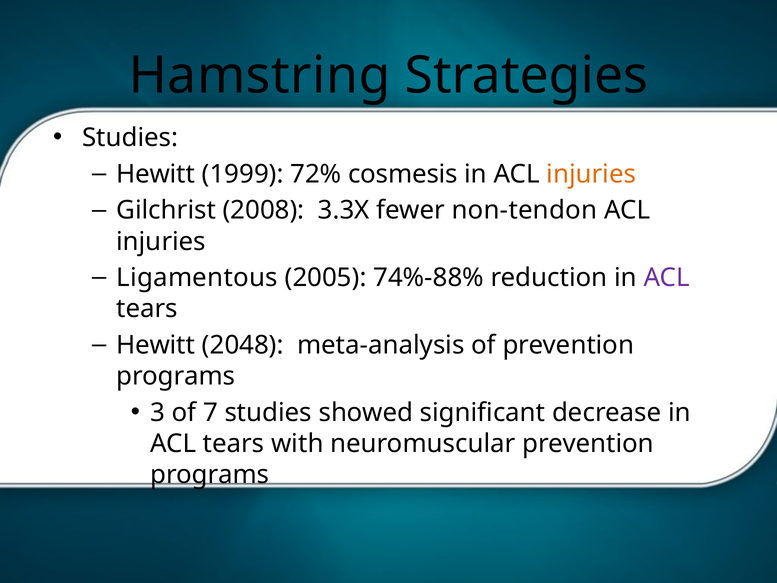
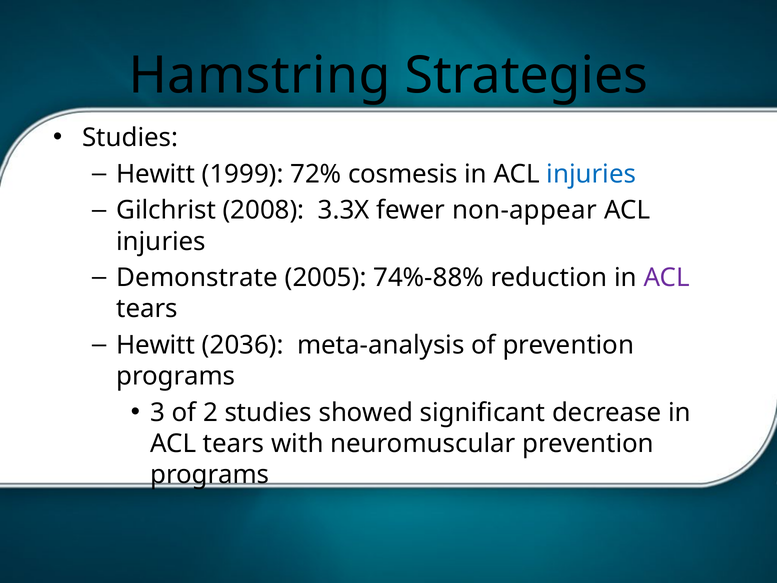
injuries at (591, 174) colour: orange -> blue
non-tendon: non-tendon -> non-appear
Ligamentous: Ligamentous -> Demonstrate
2048: 2048 -> 2036
7: 7 -> 2
